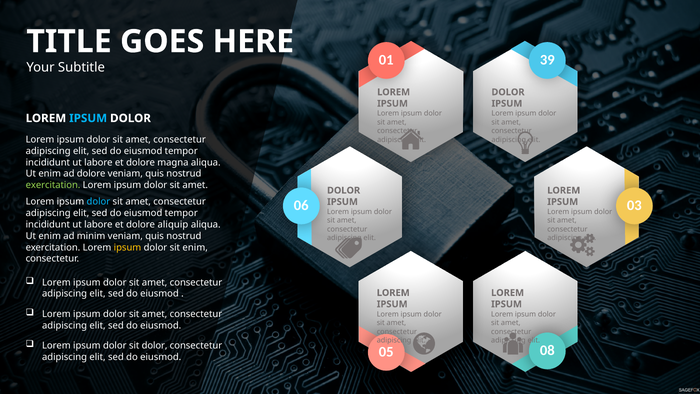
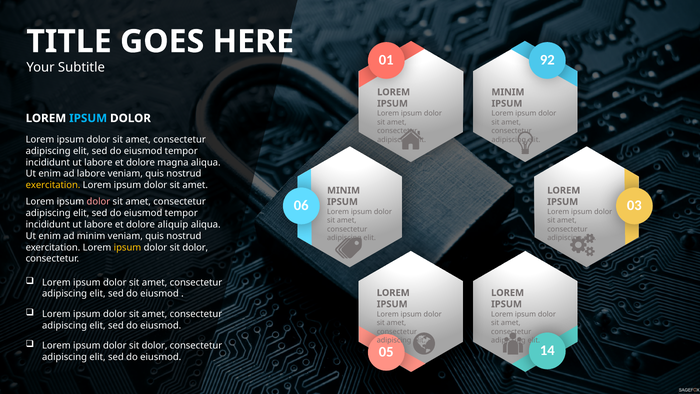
39: 39 -> 92
DOLOR at (508, 92): DOLOR -> MINIM
ad dolore: dolore -> labore
exercitation at (53, 185) colour: light green -> yellow
DOLOR at (344, 190): DOLOR -> MINIM
dolor at (98, 202) colour: light blue -> pink
enim at (195, 247): enim -> dolor
08: 08 -> 14
